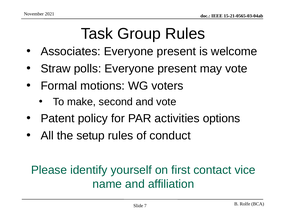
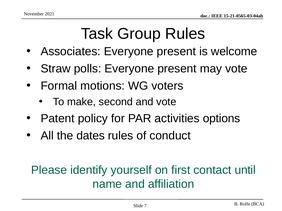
setup: setup -> dates
vice: vice -> until
